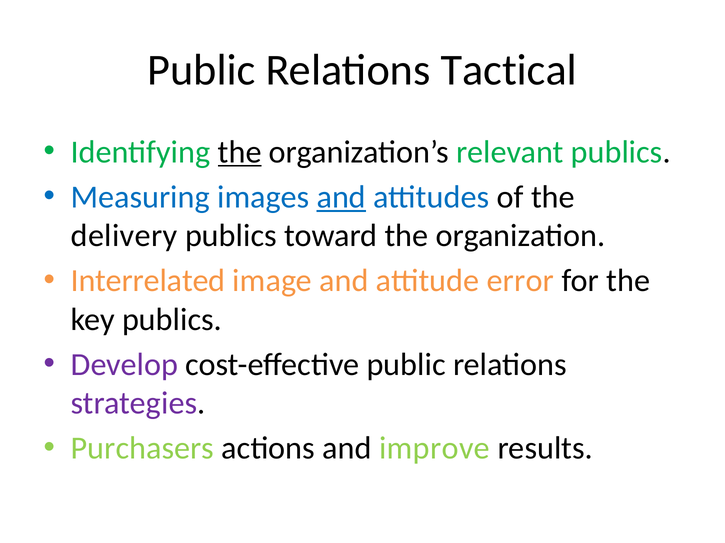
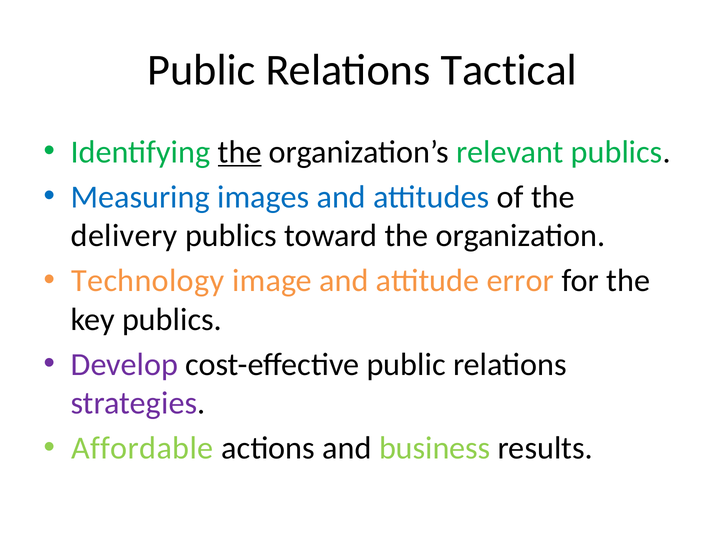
and at (341, 197) underline: present -> none
Interrelated: Interrelated -> Technology
Purchasers: Purchasers -> Affordable
improve: improve -> business
